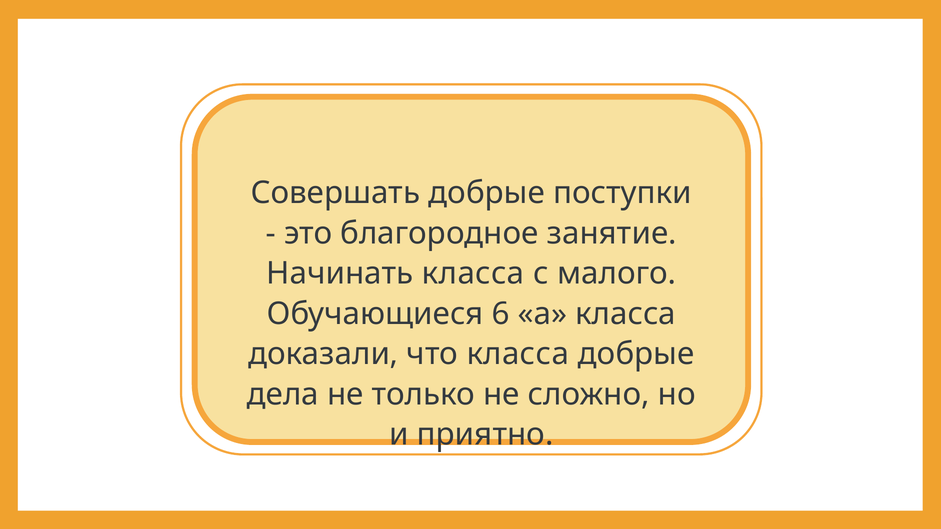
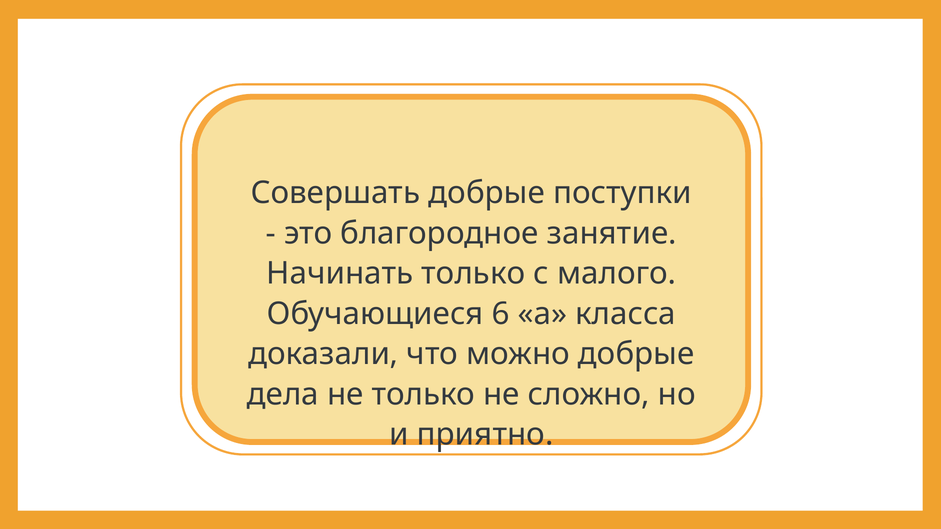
Начинать класса: класса -> только
что класса: класса -> можно
